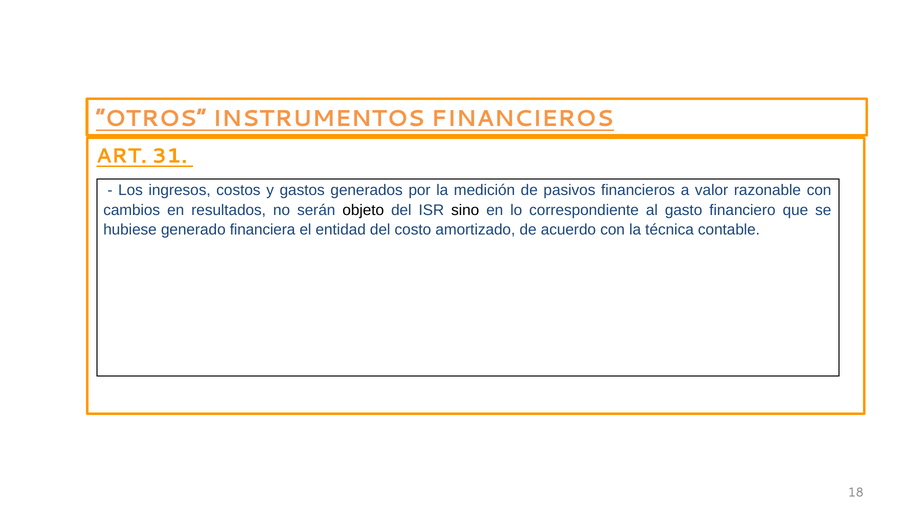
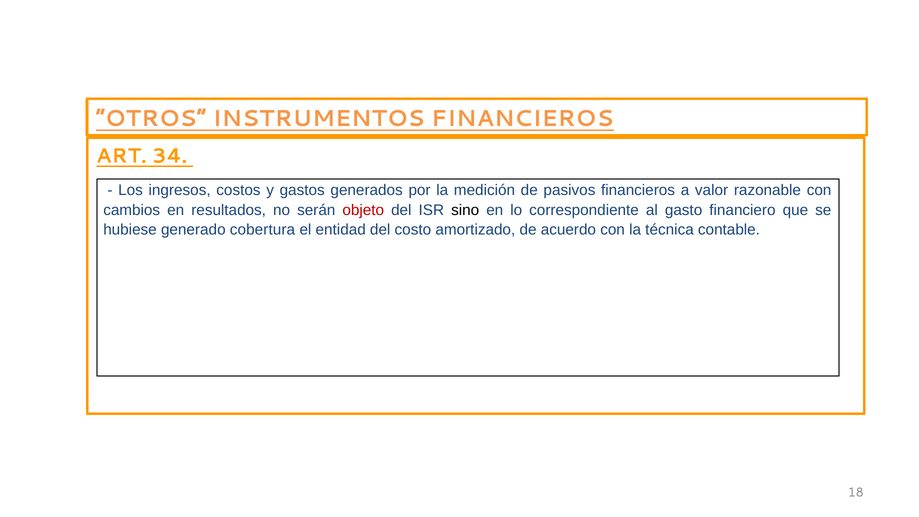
31: 31 -> 34
objeto colour: black -> red
financiera: financiera -> cobertura
